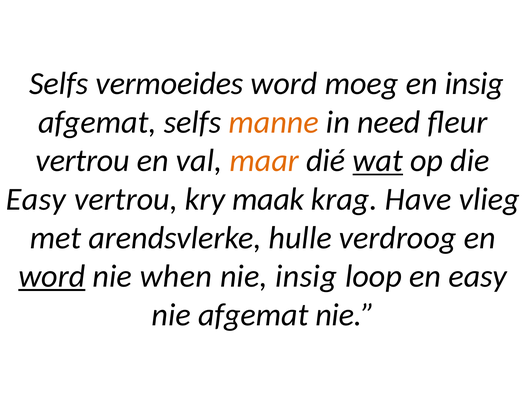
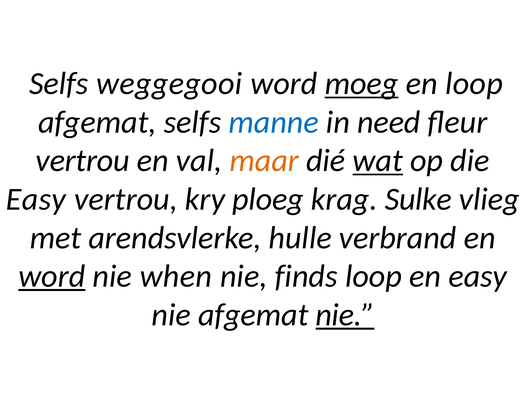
vermoeides: vermoeides -> weggegooi
moeg underline: none -> present
en insig: insig -> loop
manne colour: orange -> blue
maak: maak -> ploeg
Have: Have -> Sulke
verdroog: verdroog -> verbrand
nie insig: insig -> finds
nie at (345, 315) underline: none -> present
